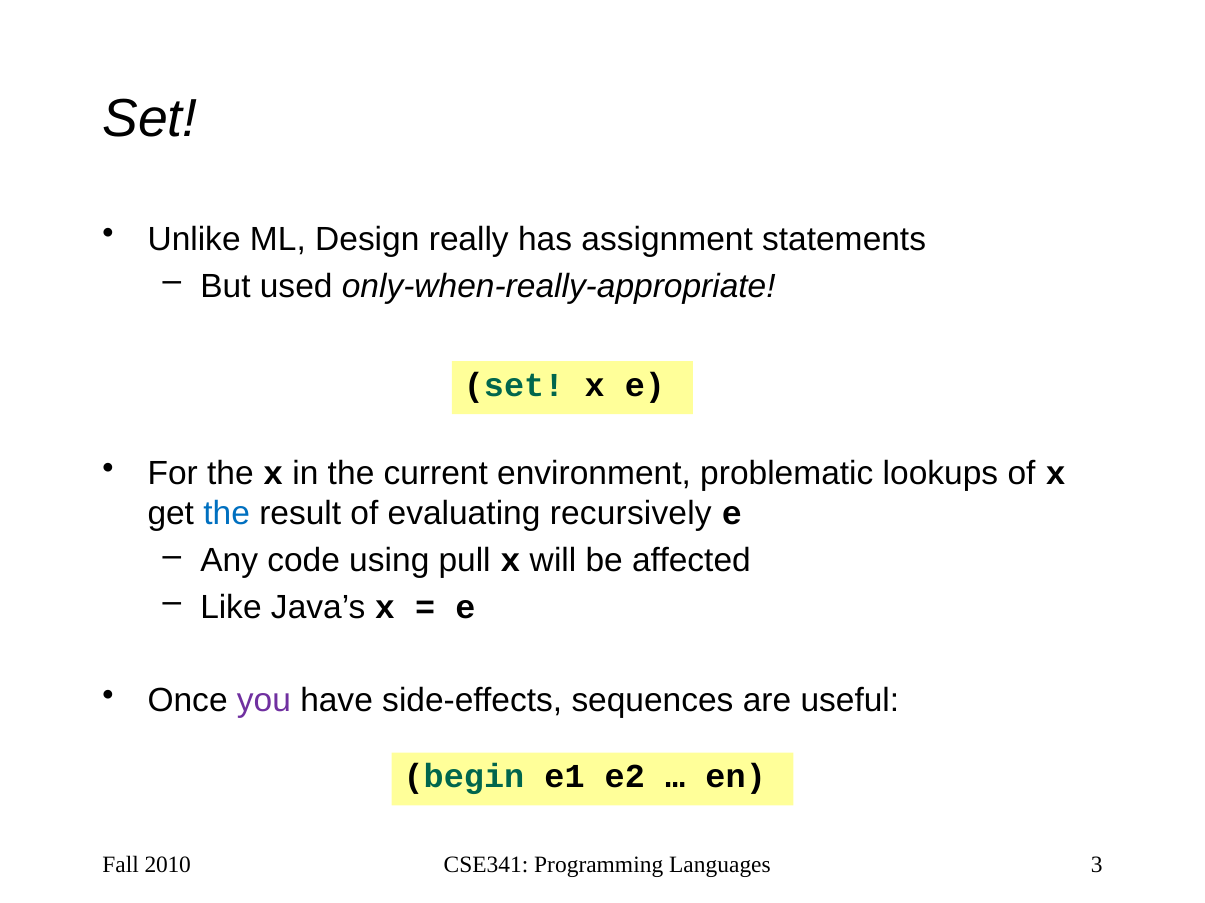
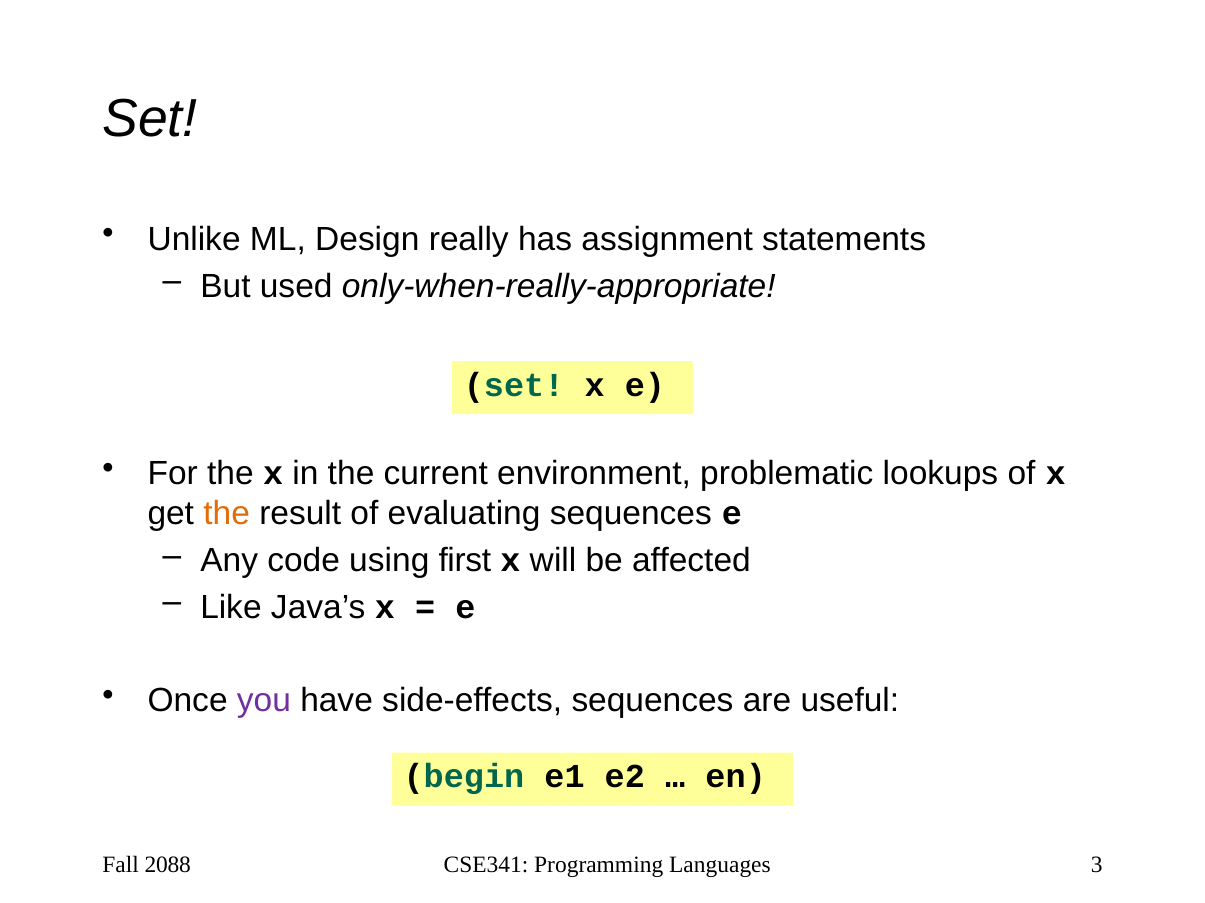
the at (227, 514) colour: blue -> orange
evaluating recursively: recursively -> sequences
pull: pull -> first
2010: 2010 -> 2088
